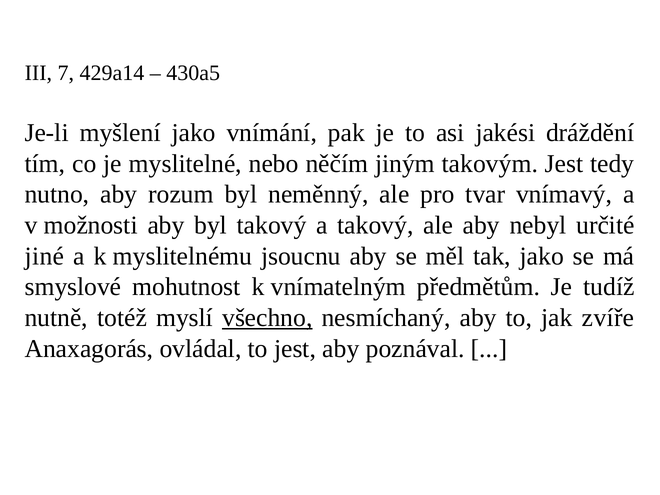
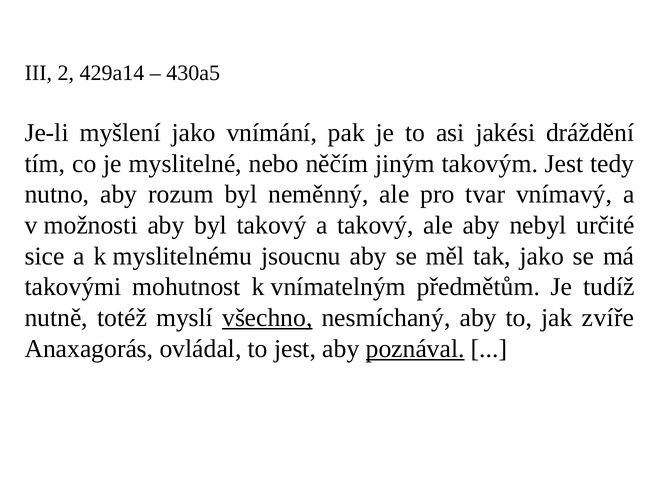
7: 7 -> 2
jiné: jiné -> sice
smyslové: smyslové -> takovými
poznával underline: none -> present
